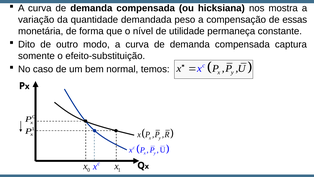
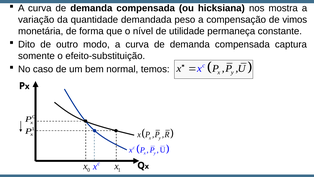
essas: essas -> vimos
